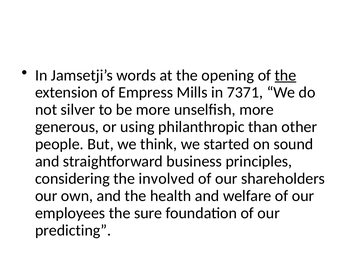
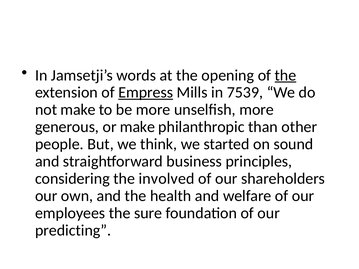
Empress underline: none -> present
7371: 7371 -> 7539
not silver: silver -> make
or using: using -> make
